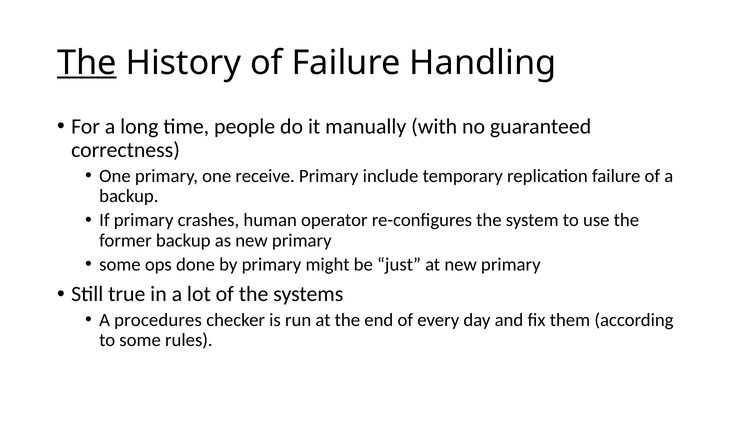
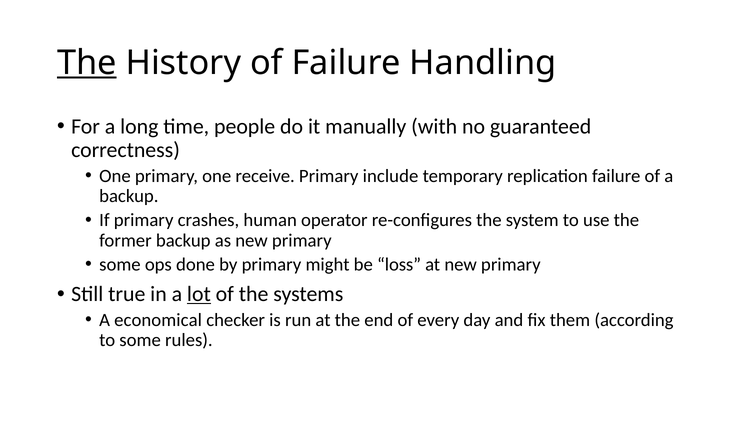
just: just -> loss
lot underline: none -> present
procedures: procedures -> economical
